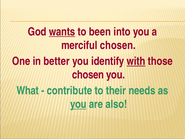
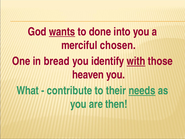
been: been -> done
better: better -> bread
chosen at (88, 75): chosen -> heaven
needs underline: none -> present
you at (78, 104) underline: present -> none
also: also -> then
